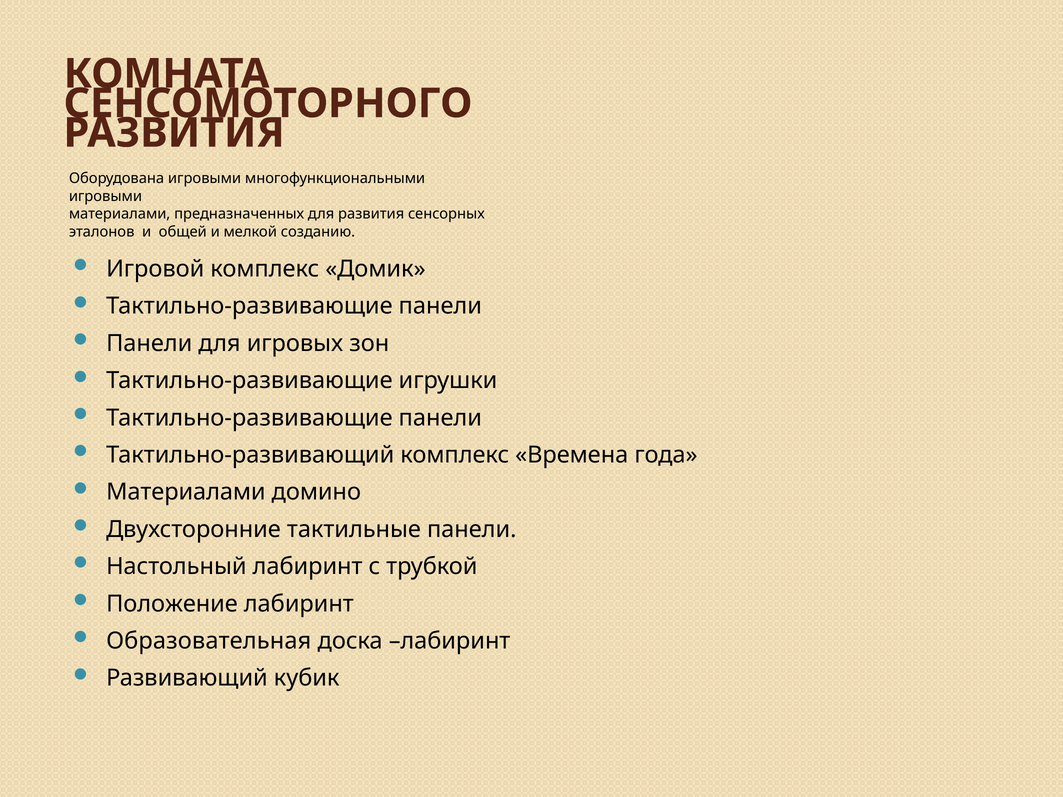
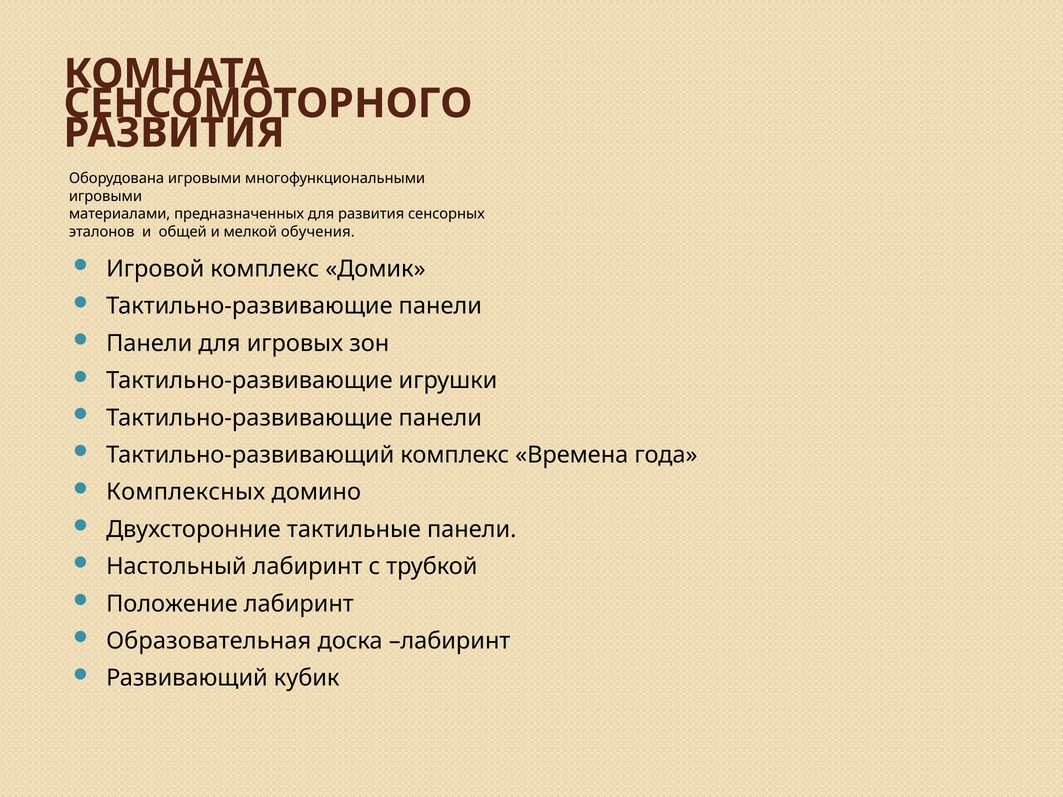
созданию: созданию -> обучения
Материалами at (186, 492): Материалами -> Комплексных
